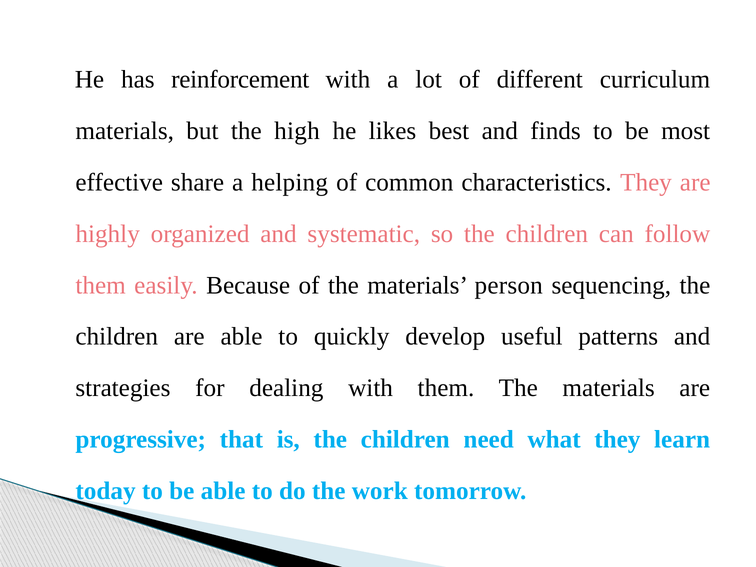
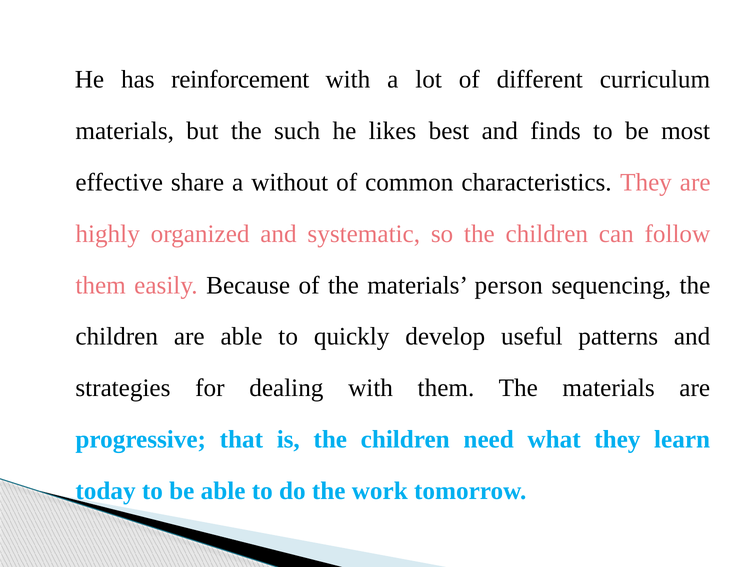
high: high -> such
helping: helping -> without
